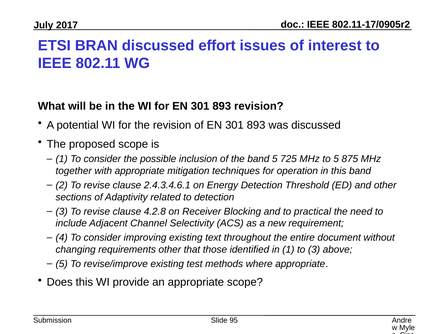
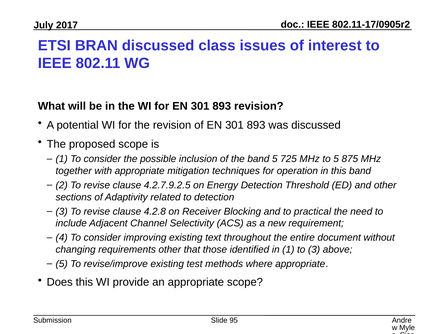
effort: effort -> class
2.4.3.4.6.1: 2.4.3.4.6.1 -> 4.2.7.9.2.5
